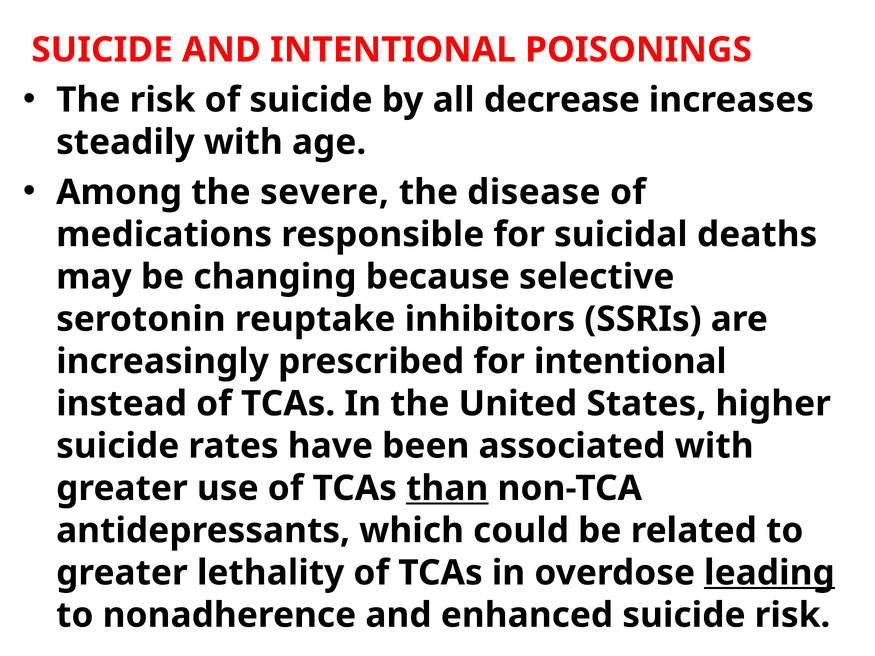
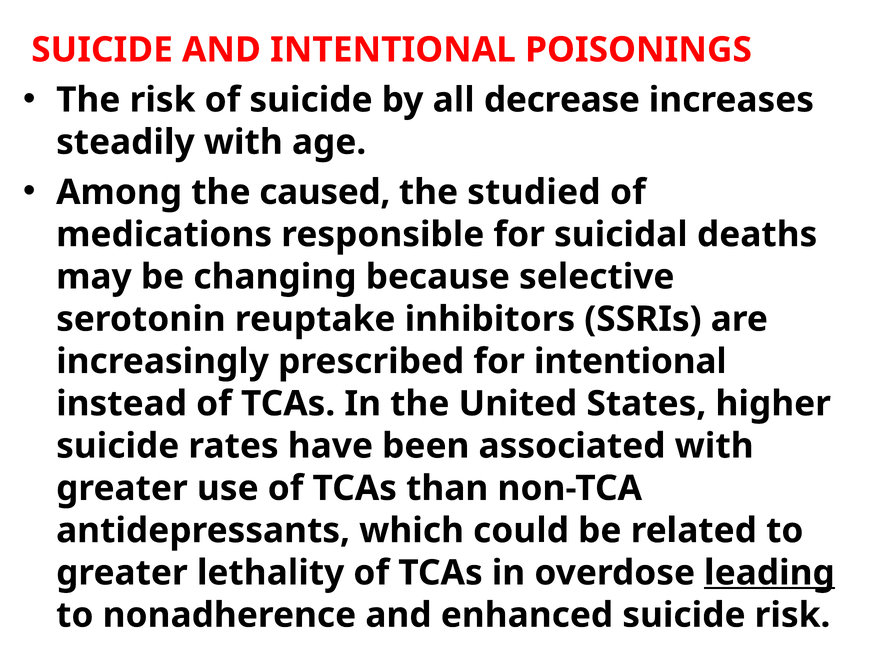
severe: severe -> caused
disease: disease -> studied
than underline: present -> none
